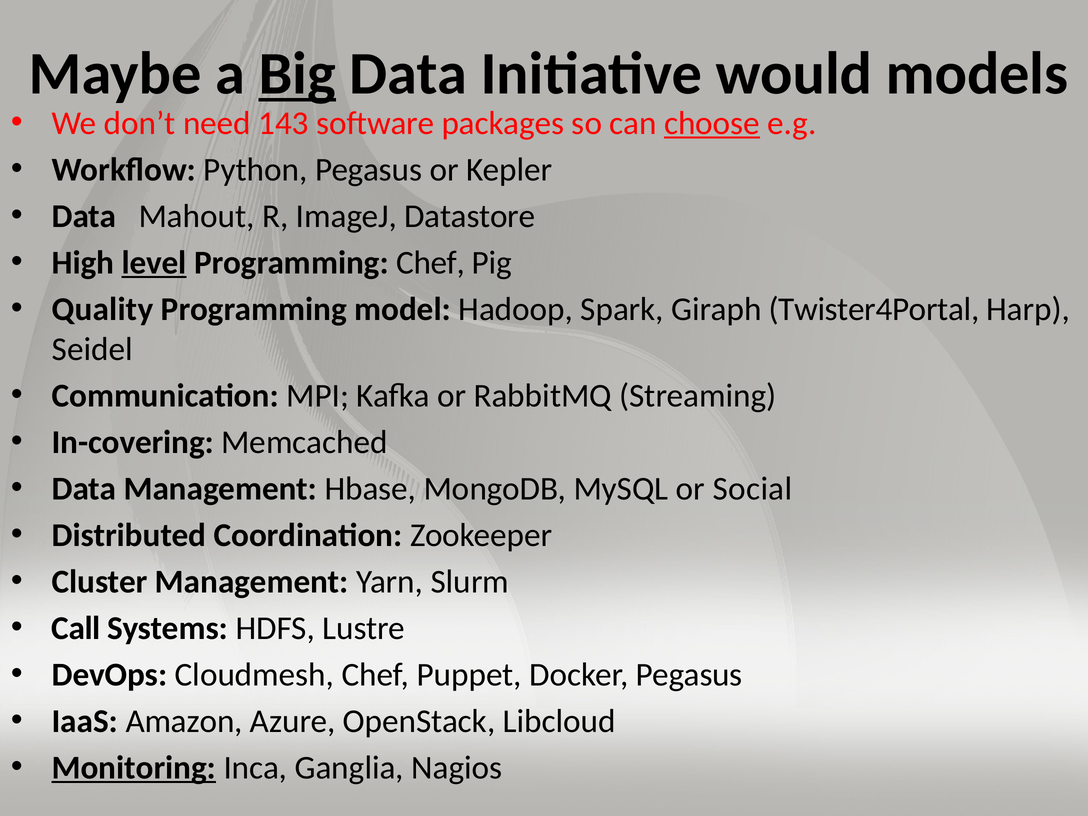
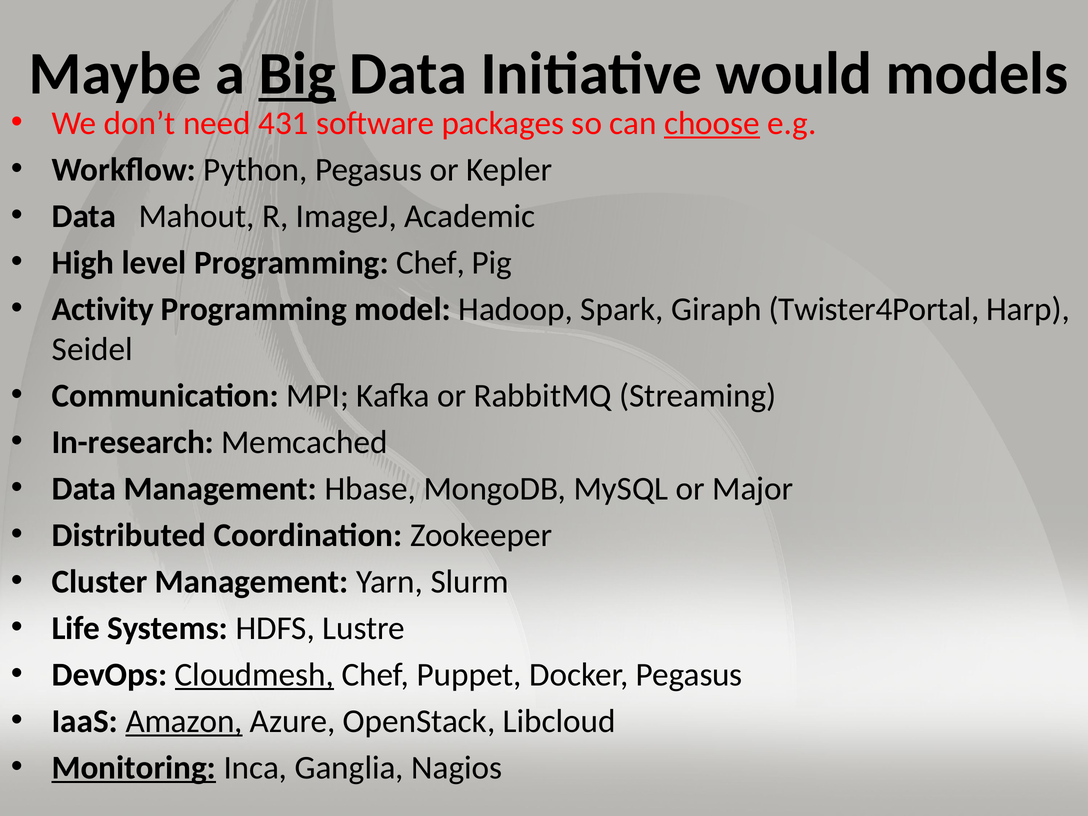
143: 143 -> 431
Datastore: Datastore -> Academic
level underline: present -> none
Quality: Quality -> Activity
In-covering: In-covering -> In-research
Social: Social -> Major
Call: Call -> Life
Cloudmesh underline: none -> present
Amazon underline: none -> present
